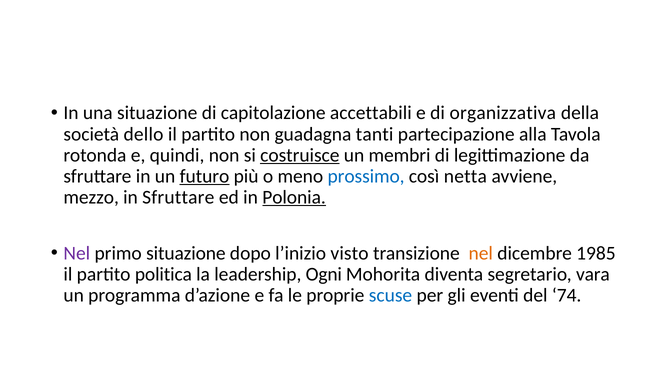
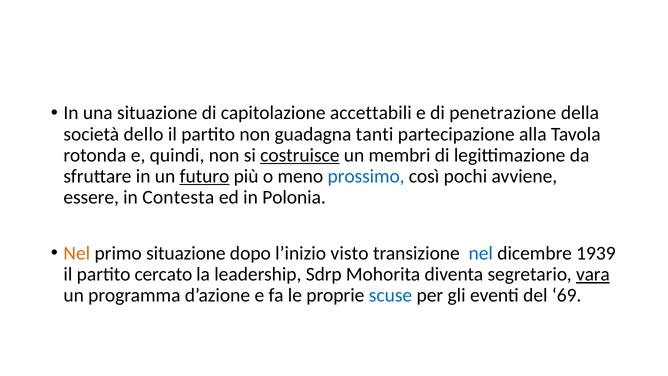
organizzativa: organizzativa -> penetrazione
netta: netta -> pochi
mezzo: mezzo -> essere
in Sfruttare: Sfruttare -> Contesta
Polonia underline: present -> none
Nel at (77, 253) colour: purple -> orange
nel at (481, 253) colour: orange -> blue
1985: 1985 -> 1939
politica: politica -> cercato
Ogni: Ogni -> Sdrp
vara underline: none -> present
74: 74 -> 69
